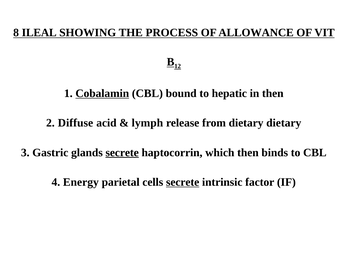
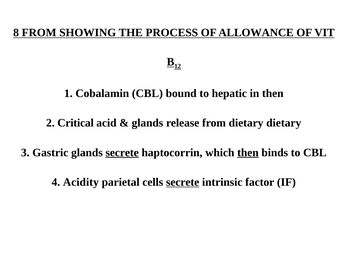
8 ILEAL: ILEAL -> FROM
Cobalamin underline: present -> none
Diffuse: Diffuse -> Critical
lymph at (147, 123): lymph -> glands
then at (248, 152) underline: none -> present
Energy: Energy -> Acidity
